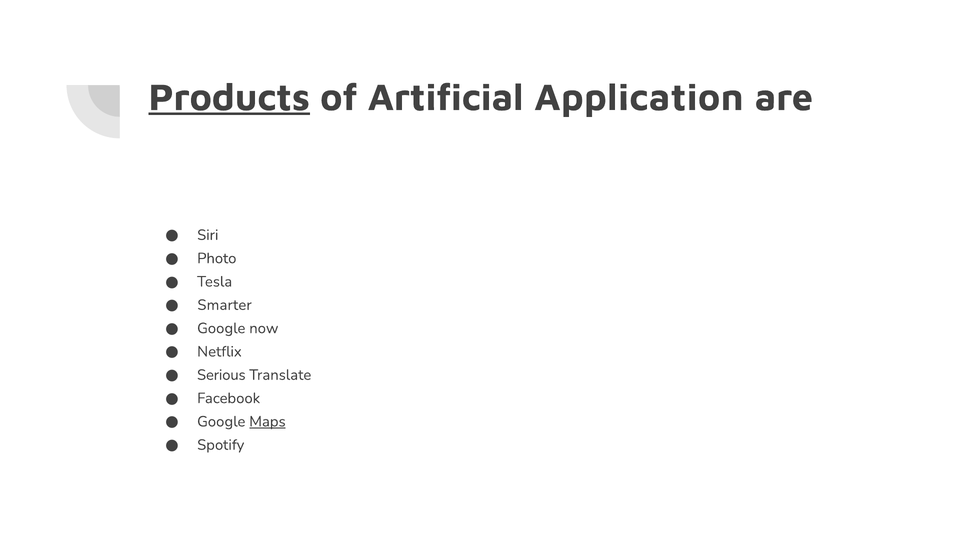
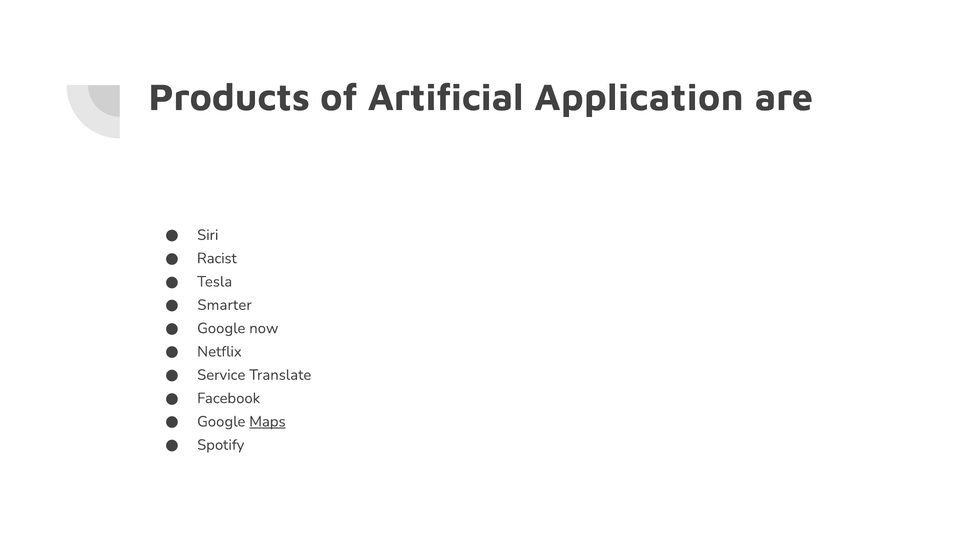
Products underline: present -> none
Photo: Photo -> Racist
Serious: Serious -> Service
